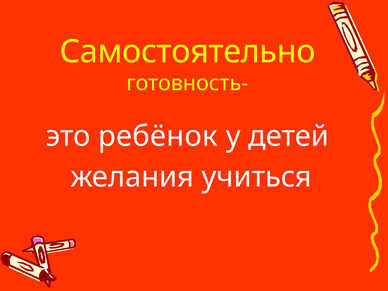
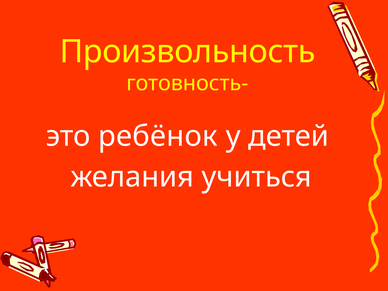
Самостоятельно: Самостоятельно -> Произвольность
